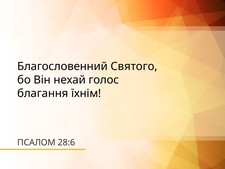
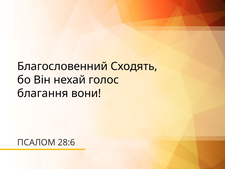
Святого: Святого -> Сходять
їхнім: їхнім -> вони
